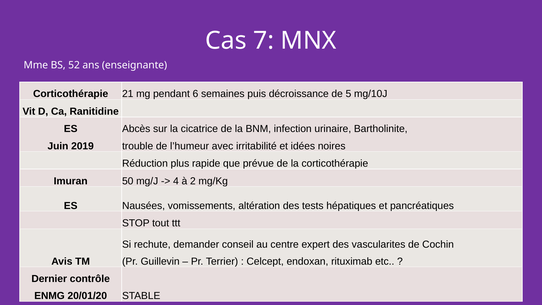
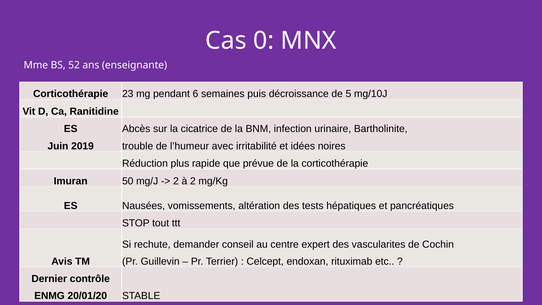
7: 7 -> 0
21: 21 -> 23
4 at (176, 181): 4 -> 2
